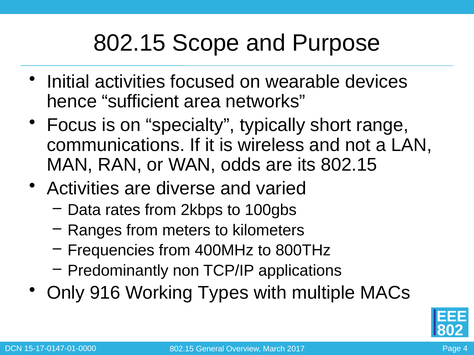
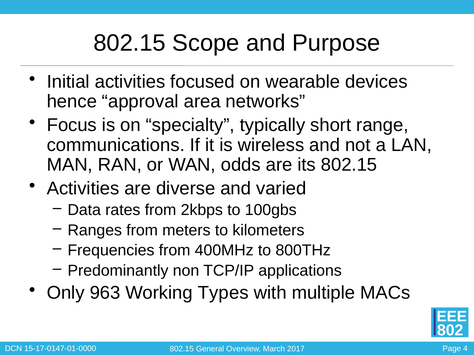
sufficient: sufficient -> approval
916: 916 -> 963
